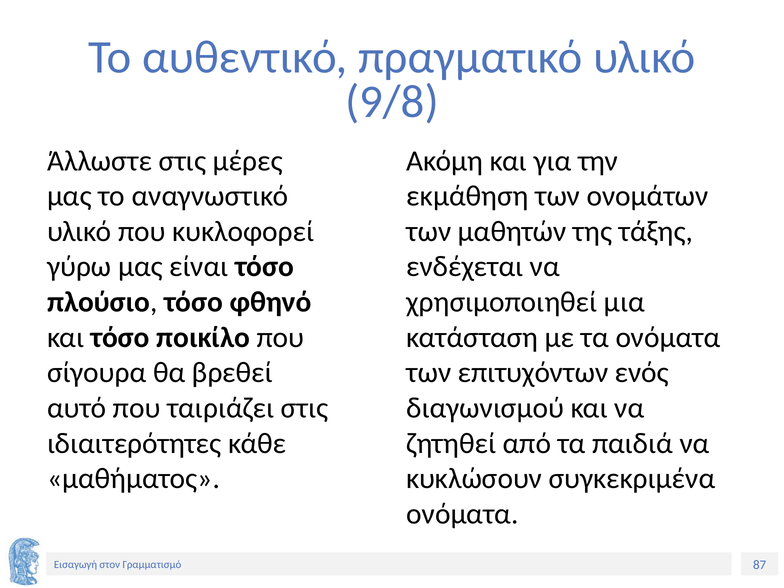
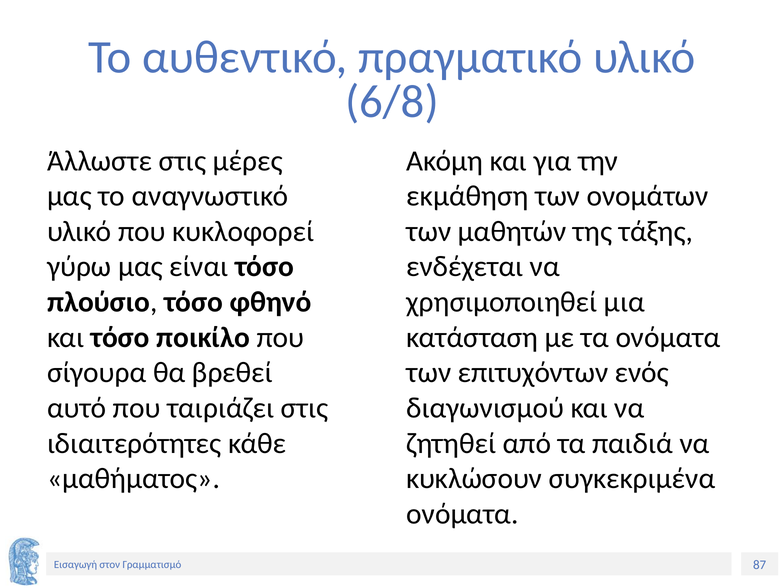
9/8: 9/8 -> 6/8
